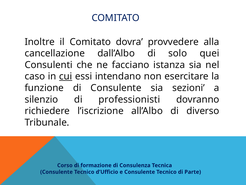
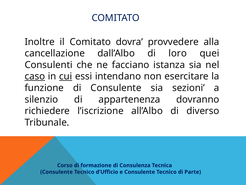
solo: solo -> loro
caso underline: none -> present
professionisti: professionisti -> appartenenza
